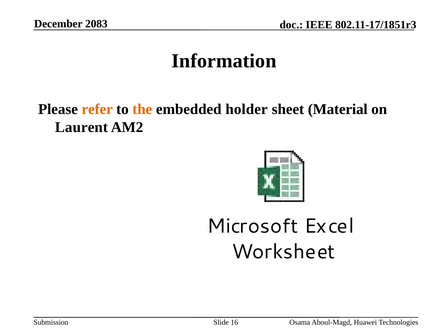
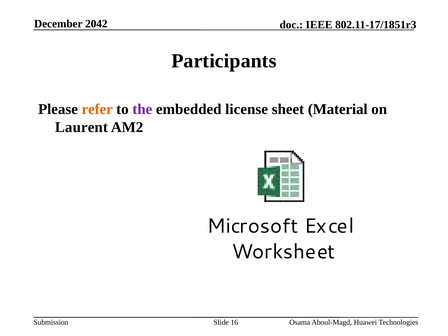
2083: 2083 -> 2042
Information: Information -> Participants
the colour: orange -> purple
holder: holder -> license
